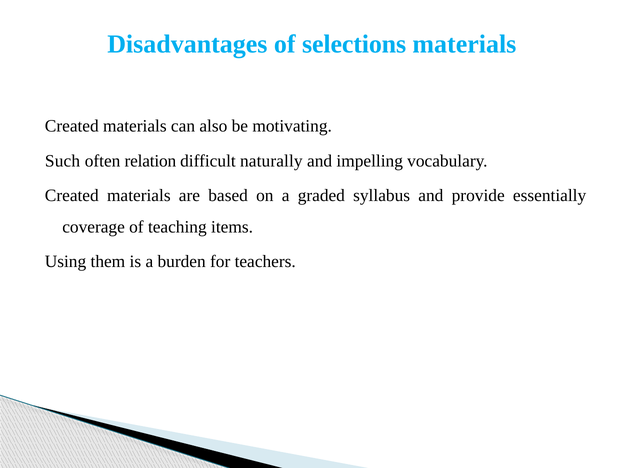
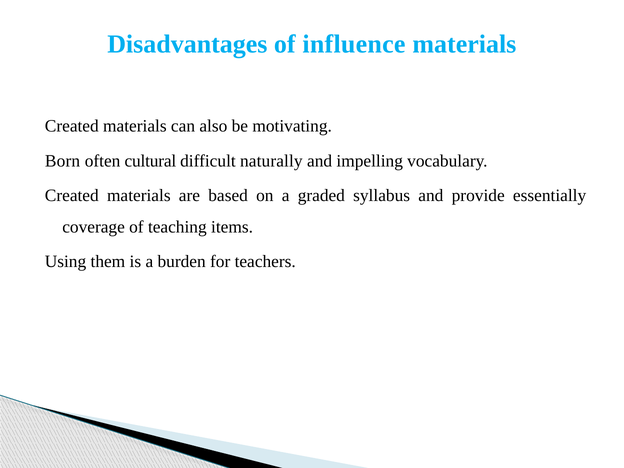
selections: selections -> influence
Such: Such -> Born
relation: relation -> cultural
